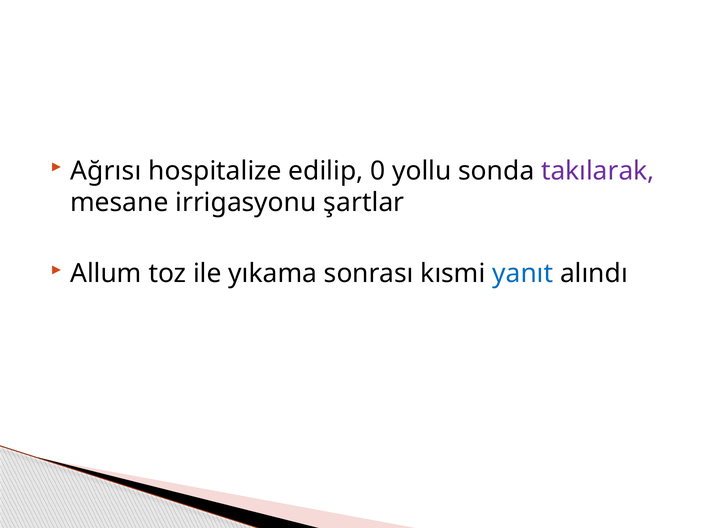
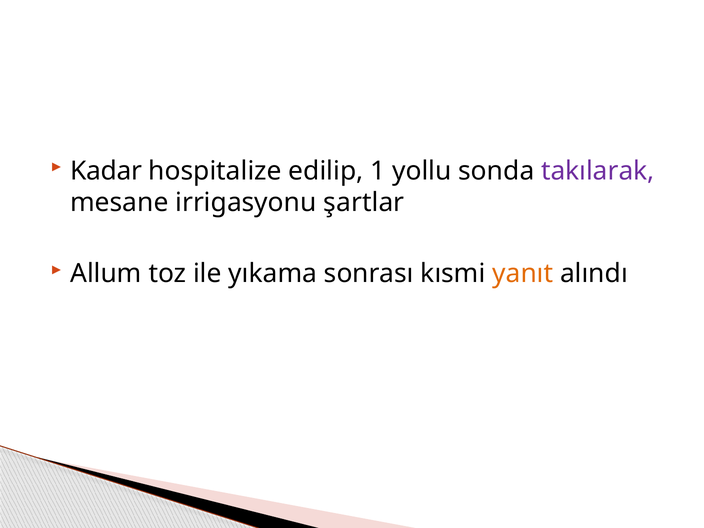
Ağrısı: Ağrısı -> Kadar
0: 0 -> 1
yanıt colour: blue -> orange
